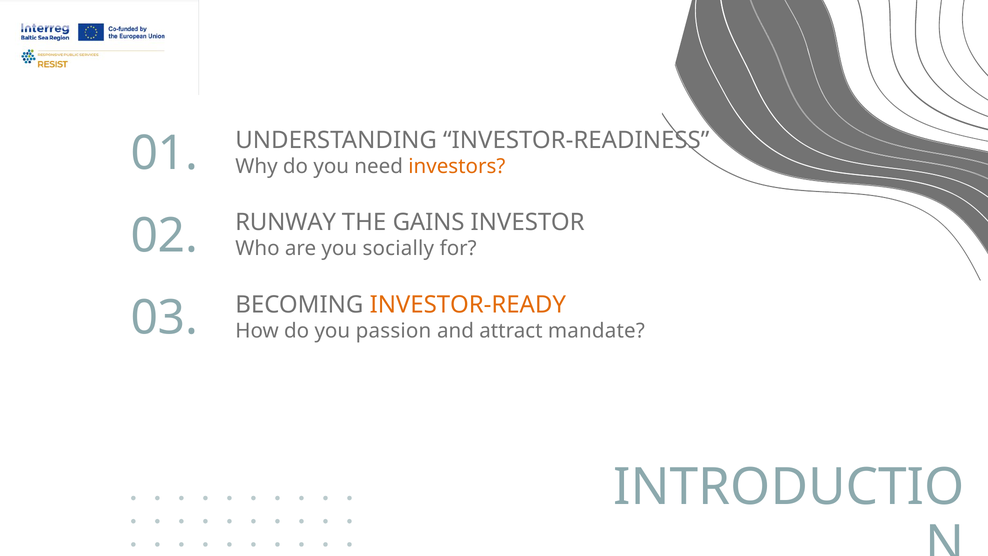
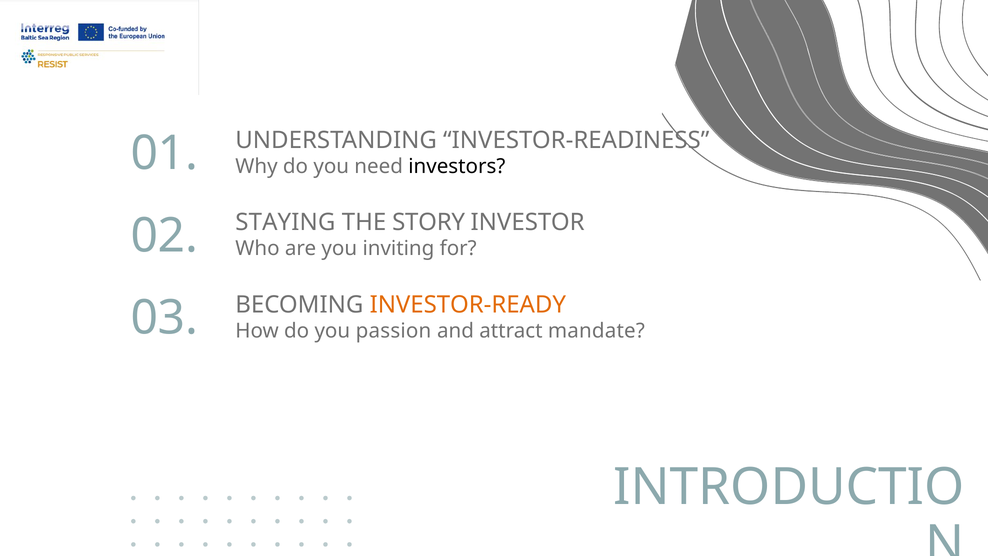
investors colour: orange -> black
RUNWAY: RUNWAY -> STAYING
GAINS: GAINS -> STORY
socially: socially -> inviting
